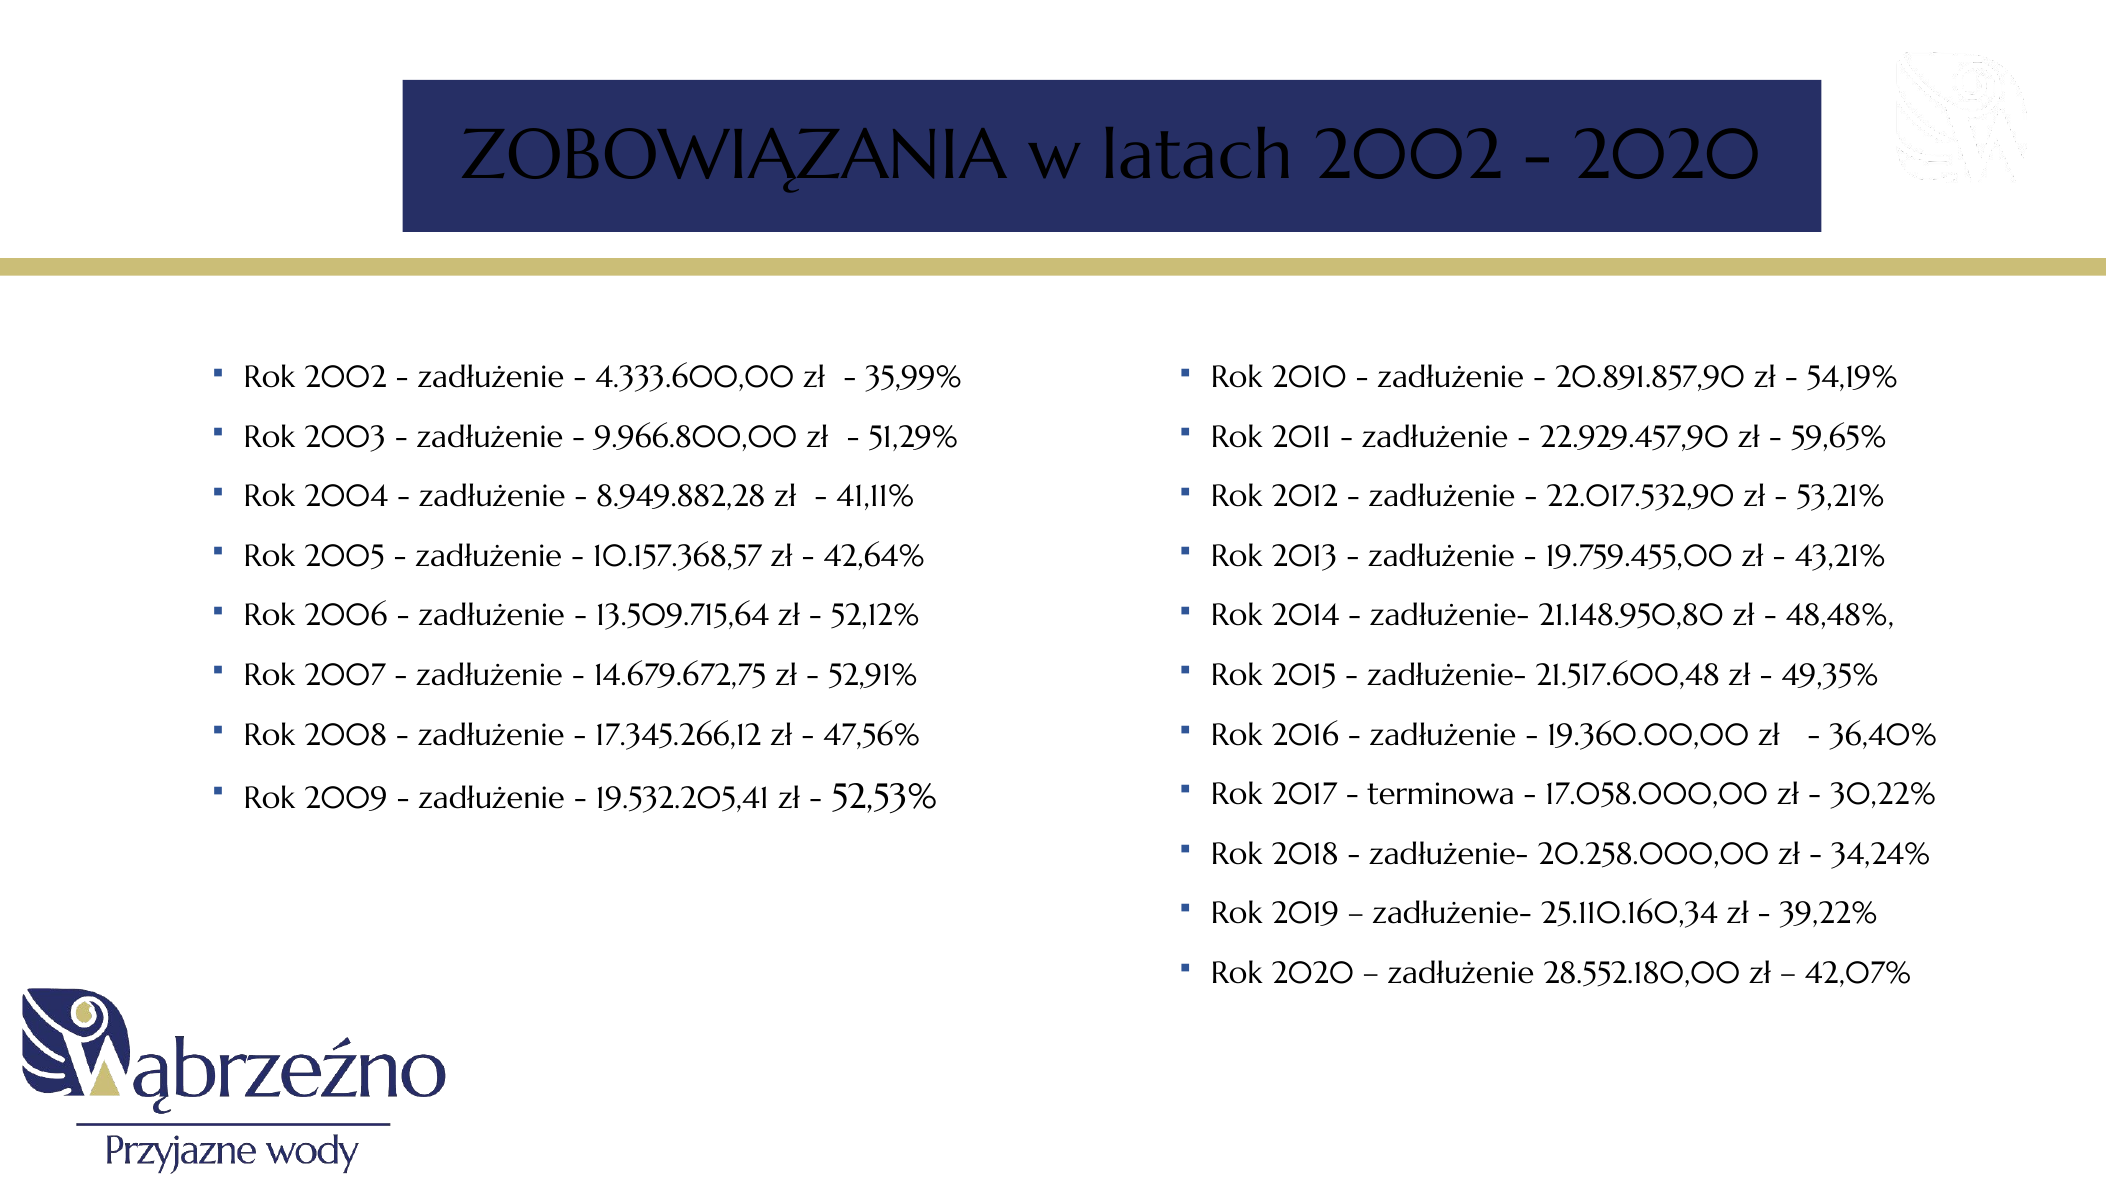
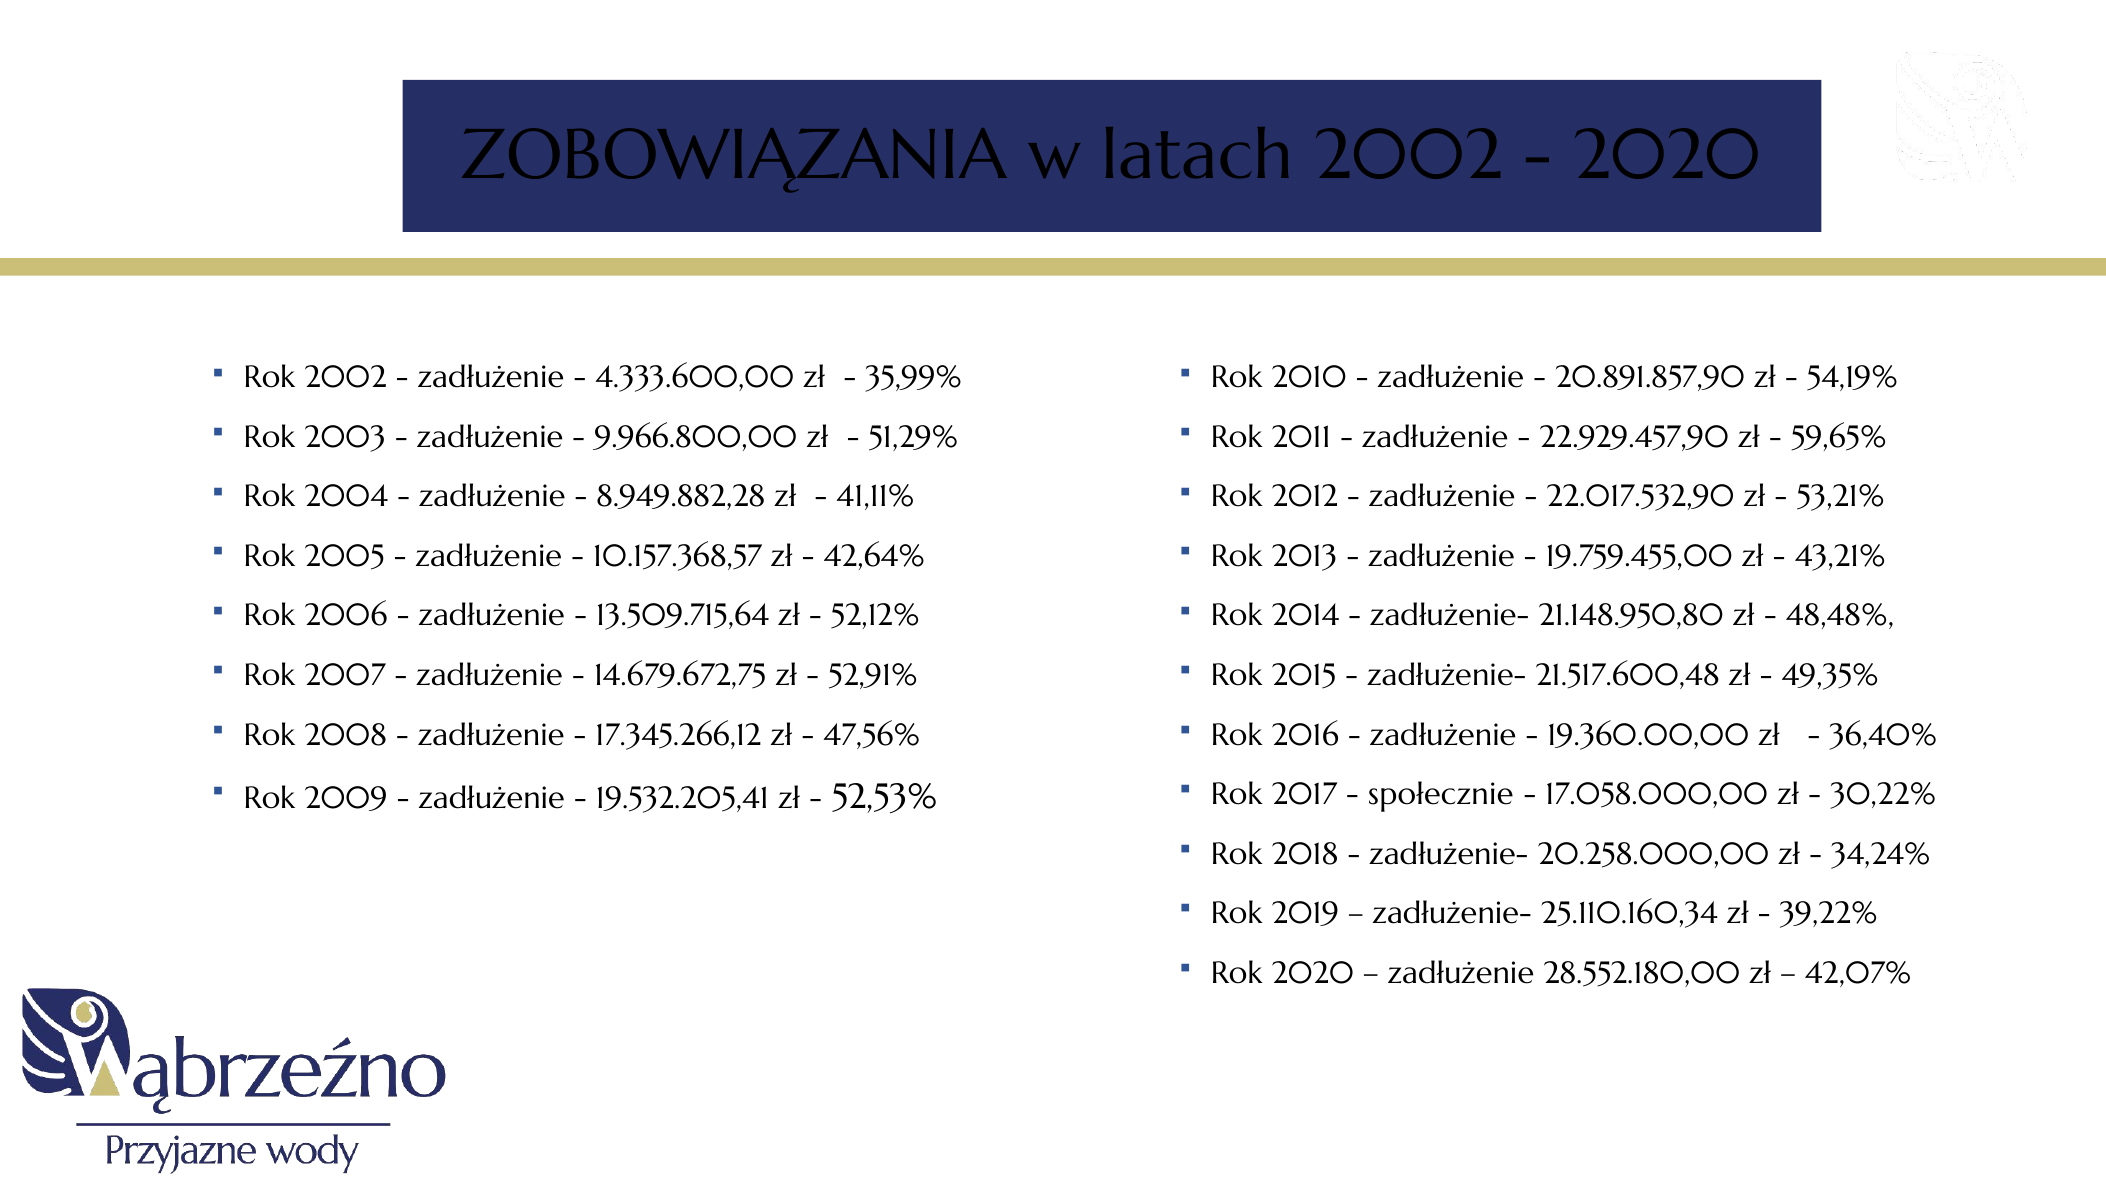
terminowa: terminowa -> społecznie
